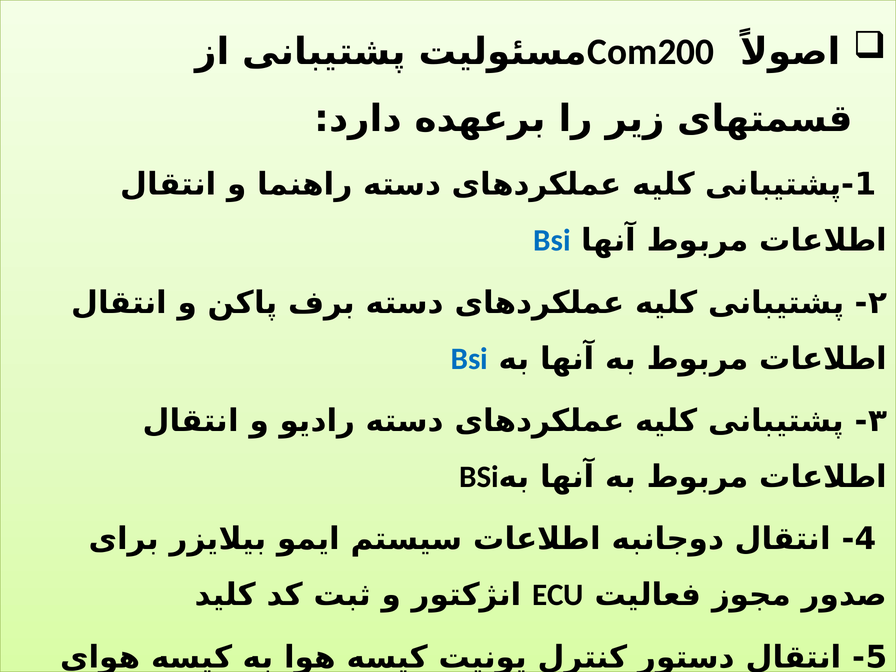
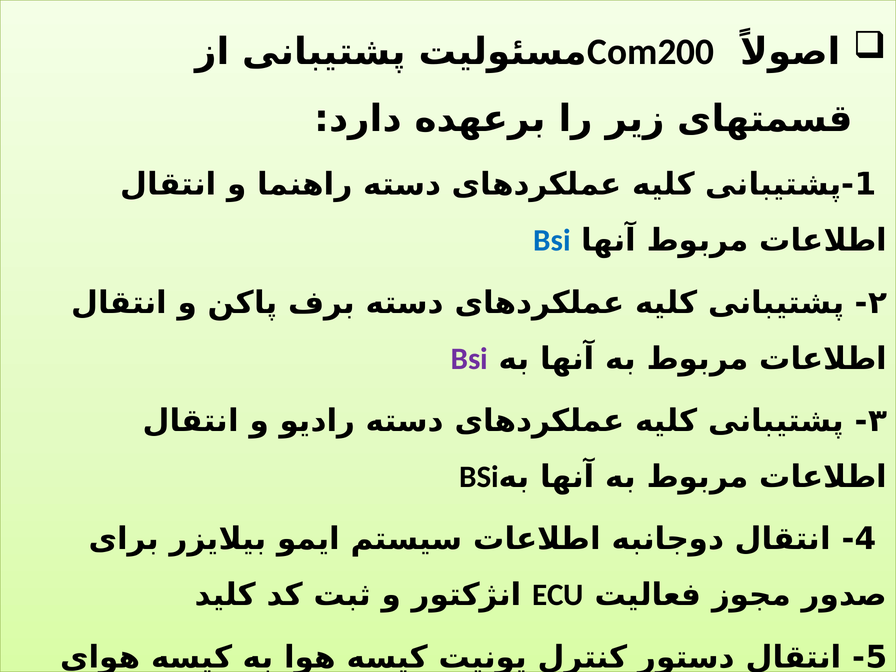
Bsi at (469, 359) colour: blue -> purple
